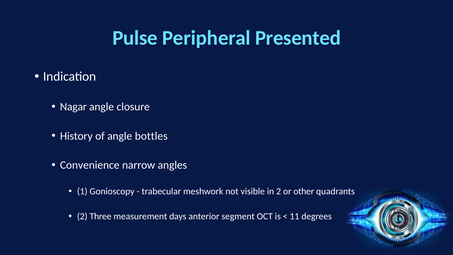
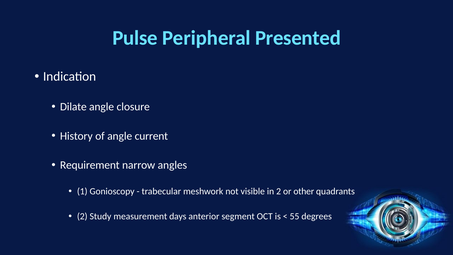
Nagar: Nagar -> Dilate
bottles: bottles -> current
Convenience: Convenience -> Requirement
Three: Three -> Study
11: 11 -> 55
